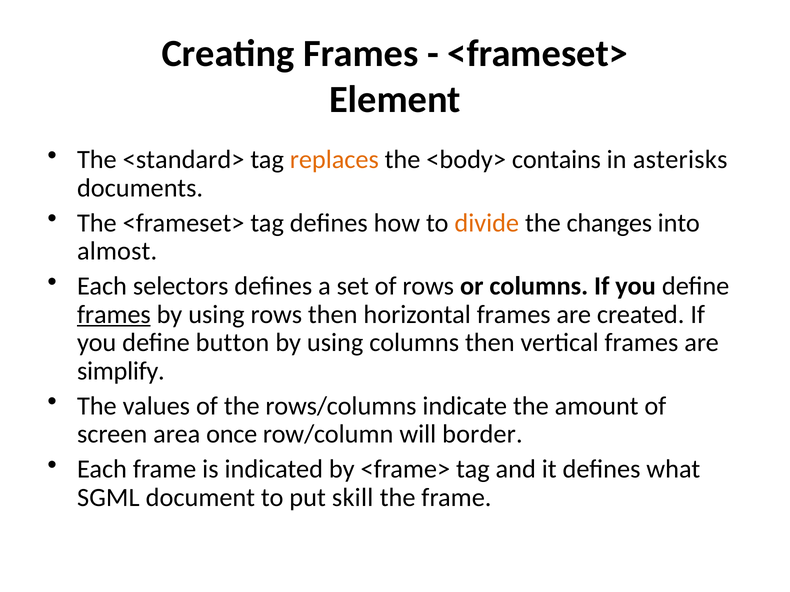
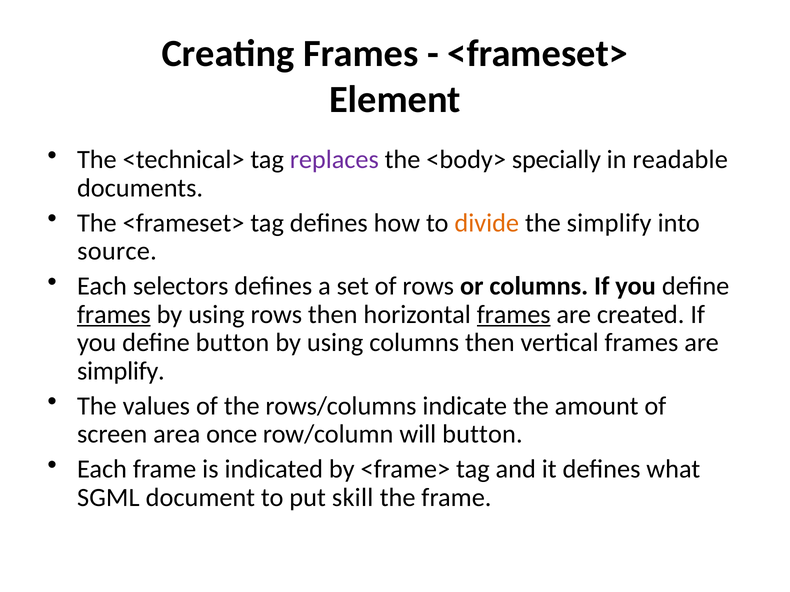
<standard>: <standard> -> <technical>
replaces colour: orange -> purple
contains: contains -> specially
asterisks: asterisks -> readable
the changes: changes -> simplify
almost: almost -> source
frames at (514, 315) underline: none -> present
will border: border -> button
